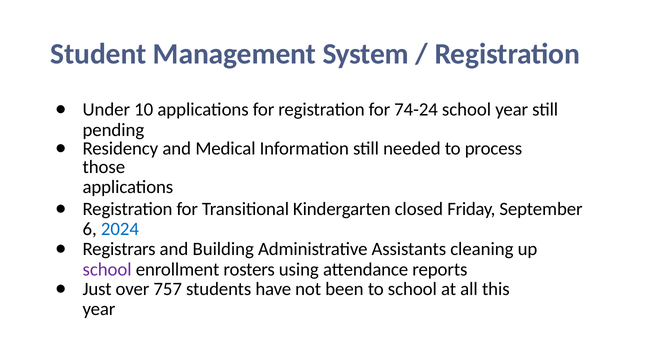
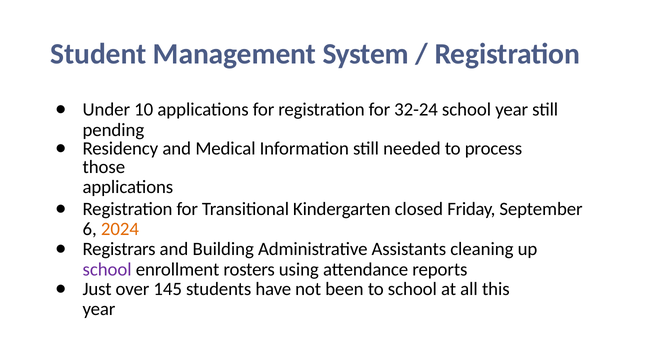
74-24: 74-24 -> 32-24
2024 colour: blue -> orange
757: 757 -> 145
